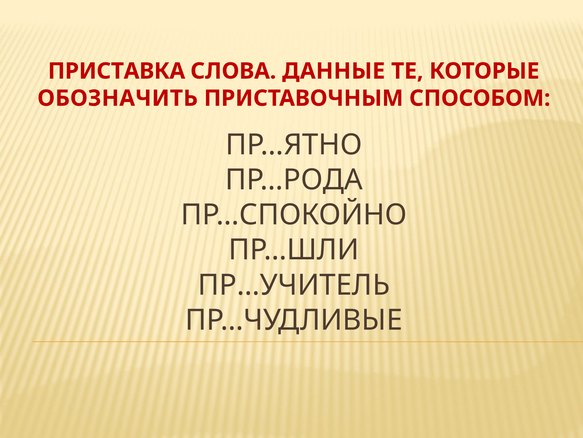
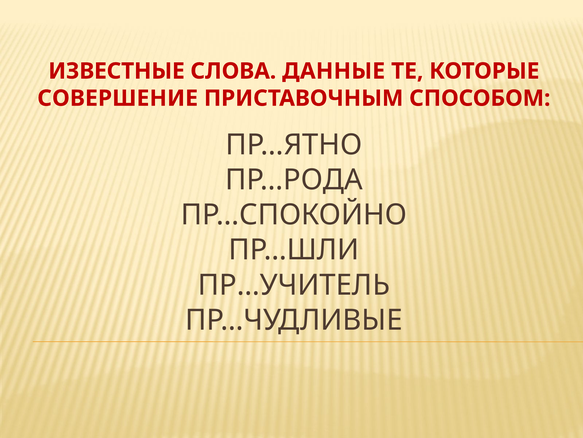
ПРИСТАВКА: ПРИСТАВКА -> ИЗВЕСТНЫЕ
ОБОЗНАЧИТЬ: ОБОЗНАЧИТЬ -> СОВЕРШЕНИЕ
